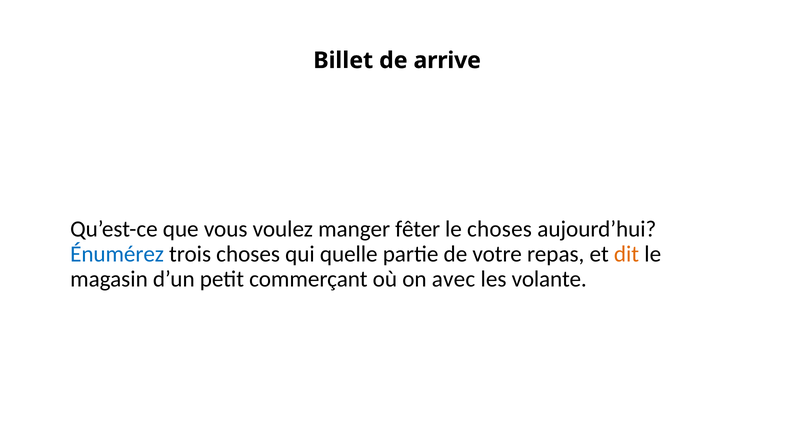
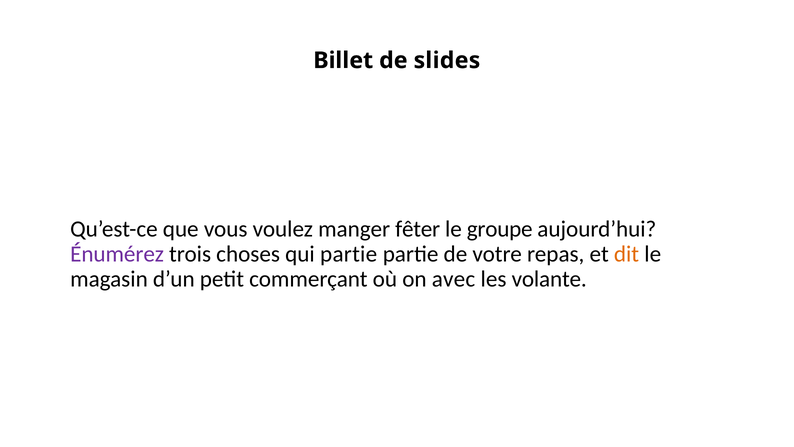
arrive: arrive -> slides
le choses: choses -> groupe
Énumérez colour: blue -> purple
qui quelle: quelle -> partie
